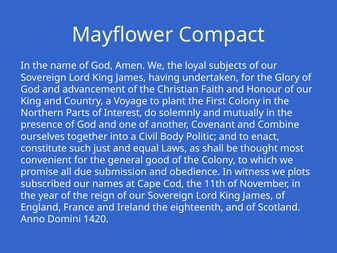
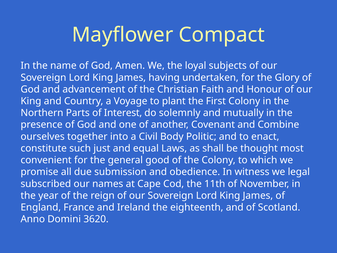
plots: plots -> legal
1420: 1420 -> 3620
